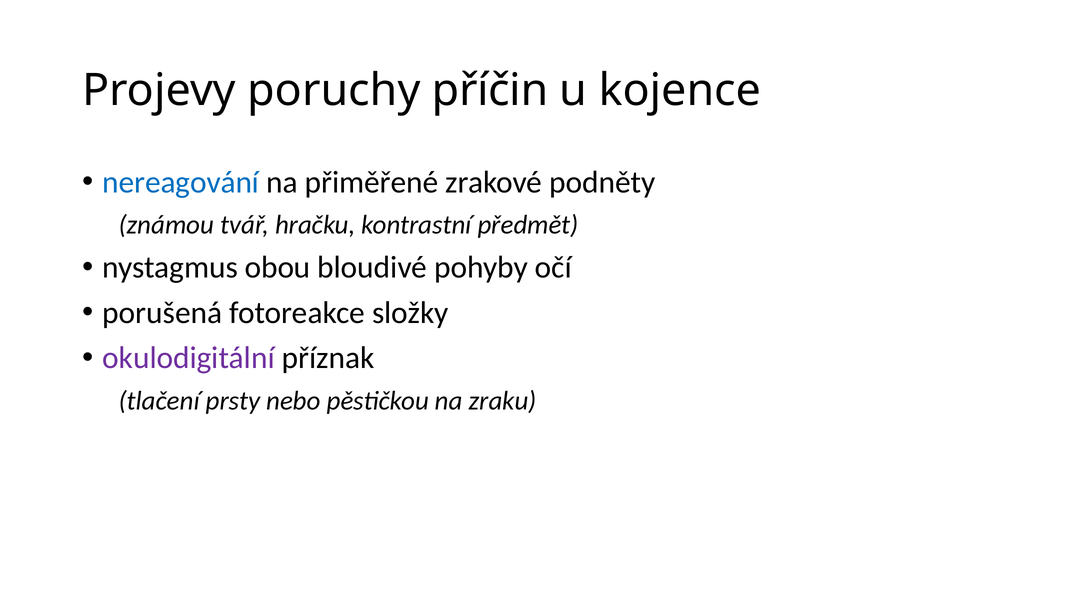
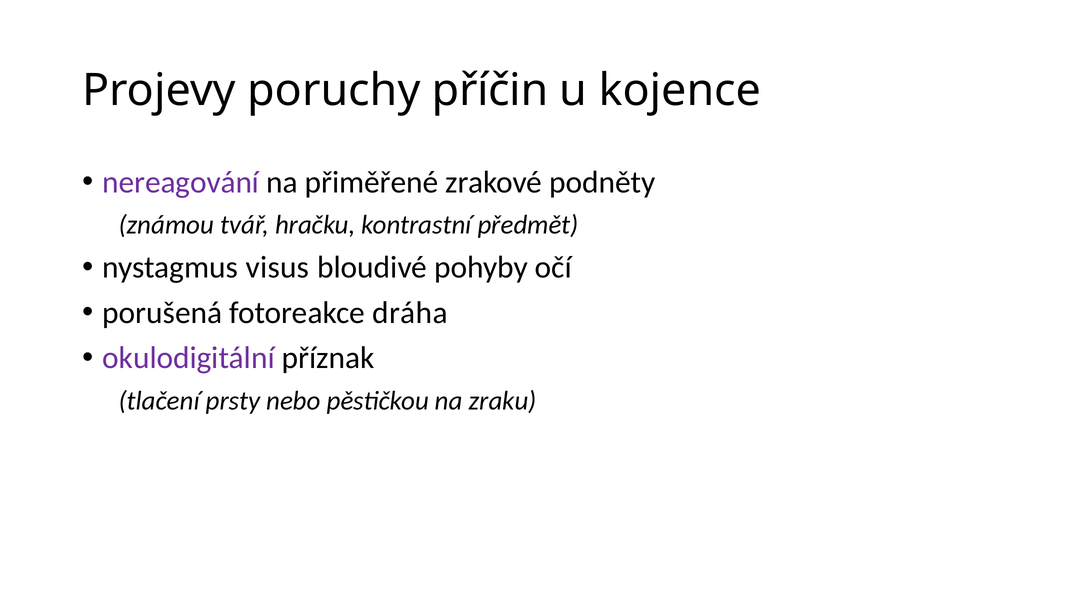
nereagování colour: blue -> purple
obou: obou -> visus
složky: složky -> dráha
